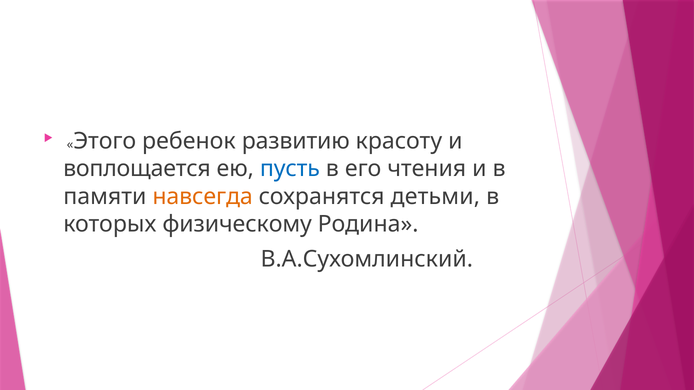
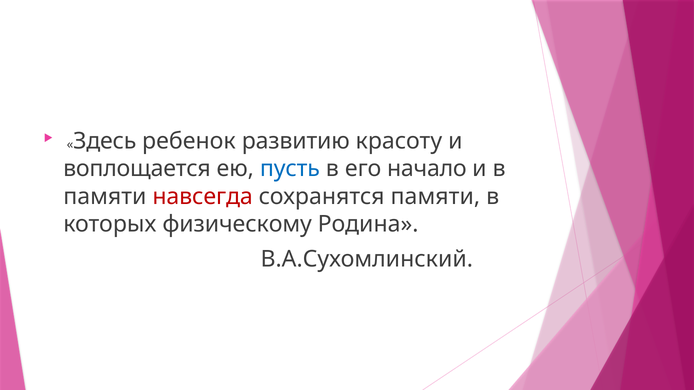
Этого: Этого -> Здесь
чтения: чтения -> начало
навсегда colour: orange -> red
сохранятся детьми: детьми -> памяти
